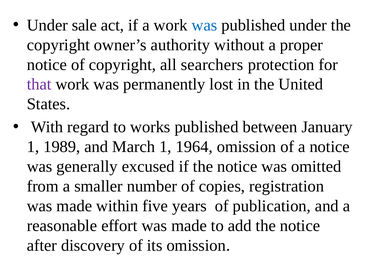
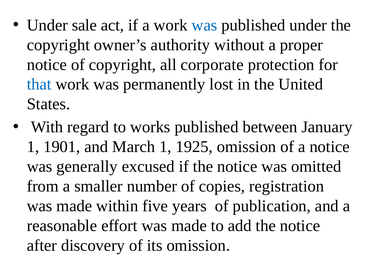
searchers: searchers -> corporate
that colour: purple -> blue
1989: 1989 -> 1901
1964: 1964 -> 1925
